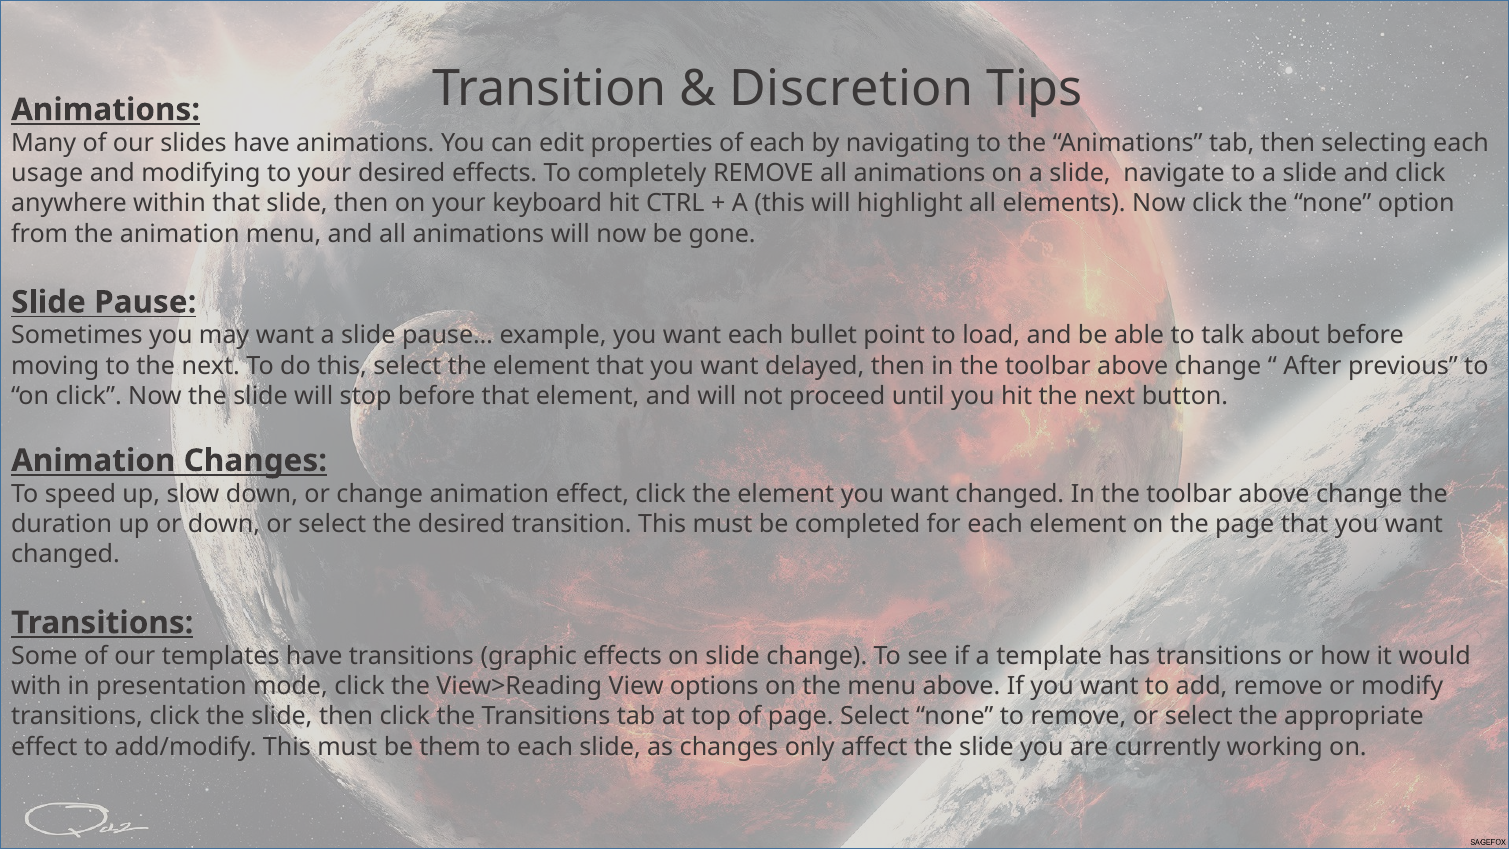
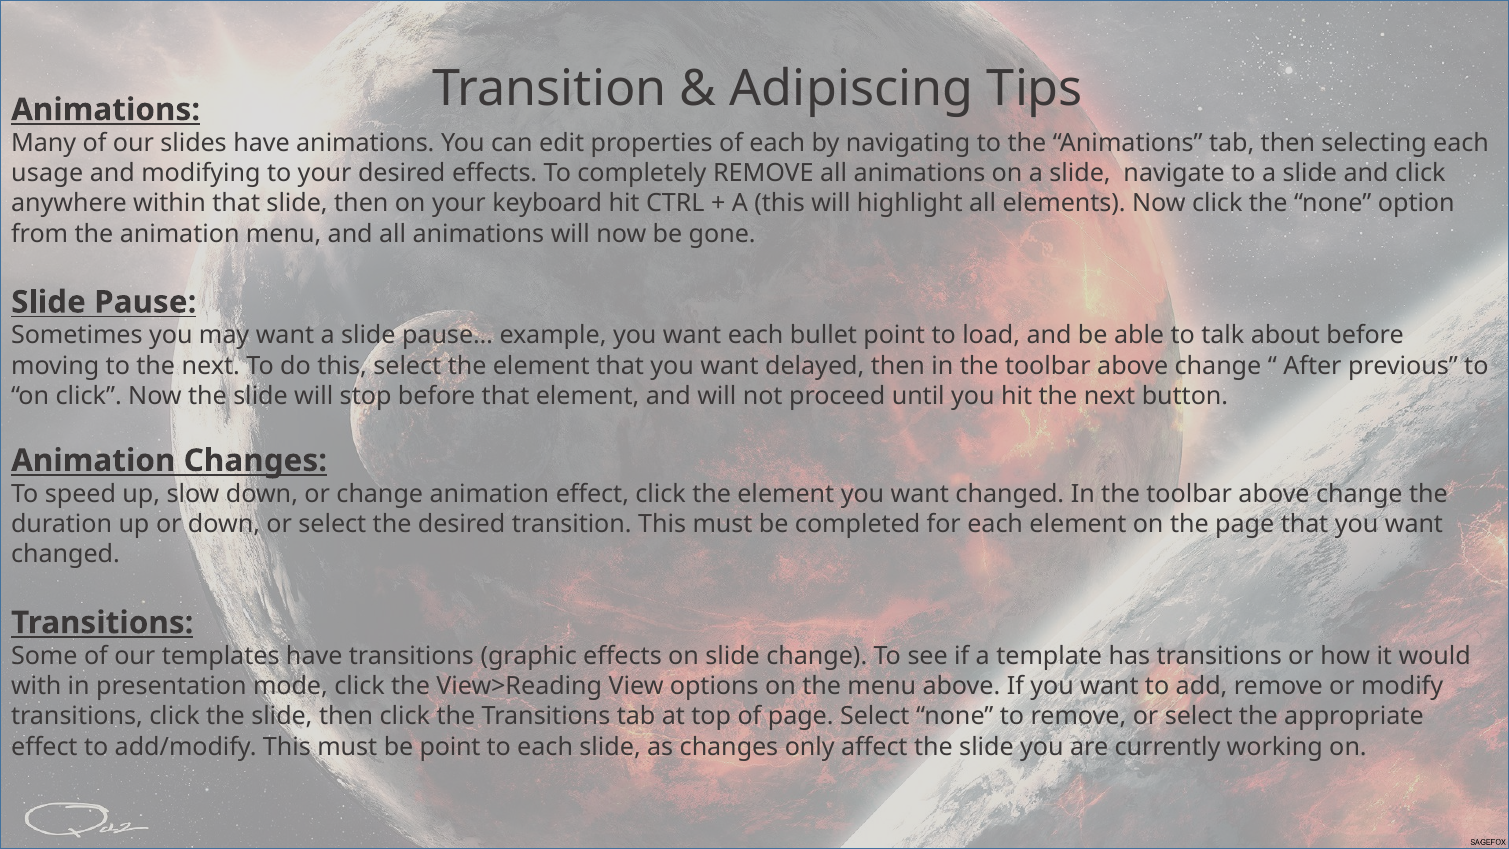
Discretion: Discretion -> Adipiscing
be them: them -> point
